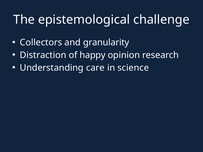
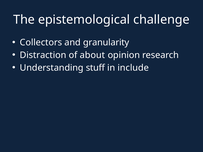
happy: happy -> about
care: care -> stuff
science: science -> include
